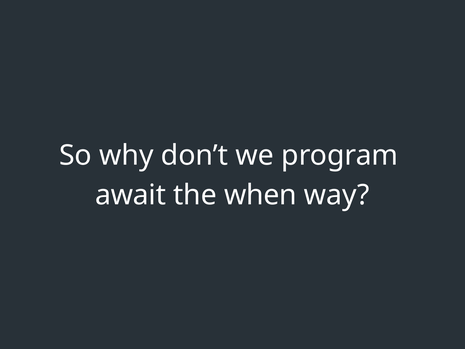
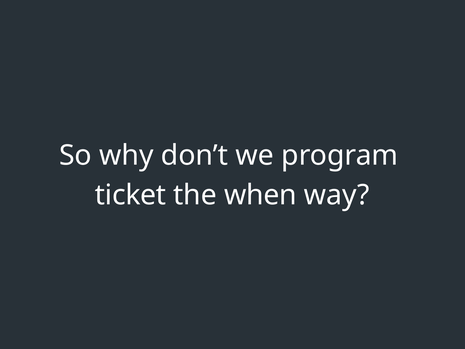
await: await -> ticket
